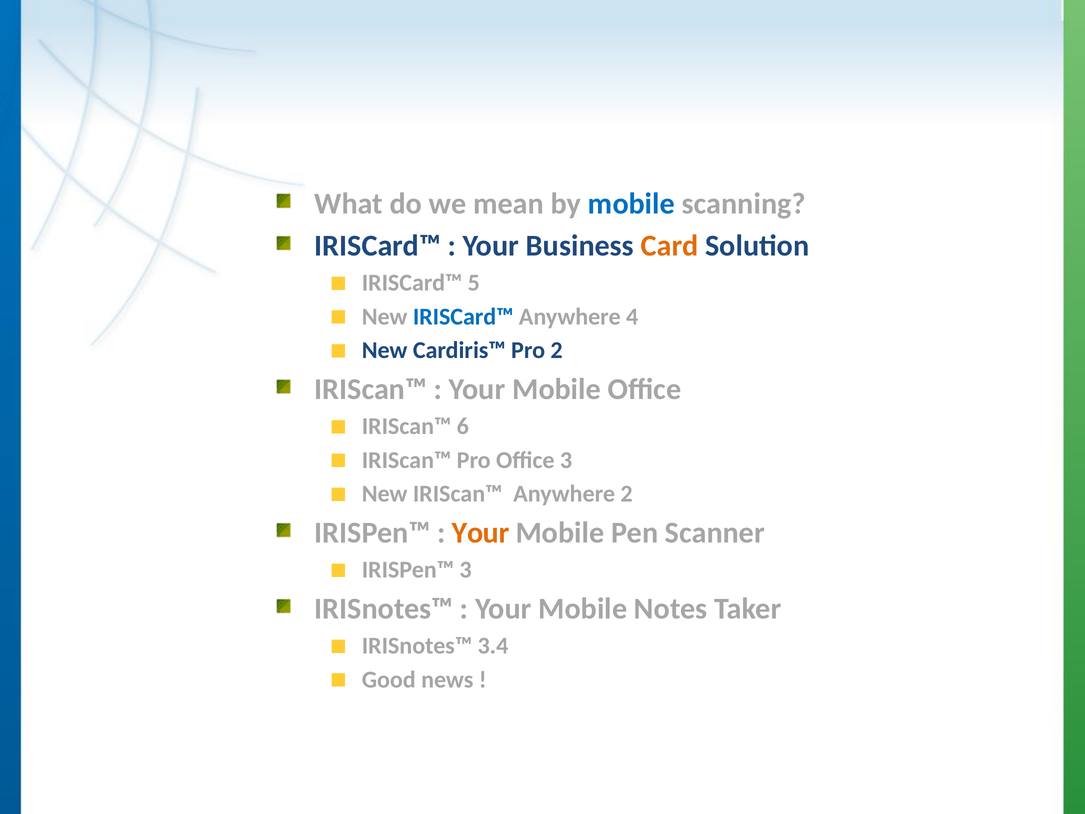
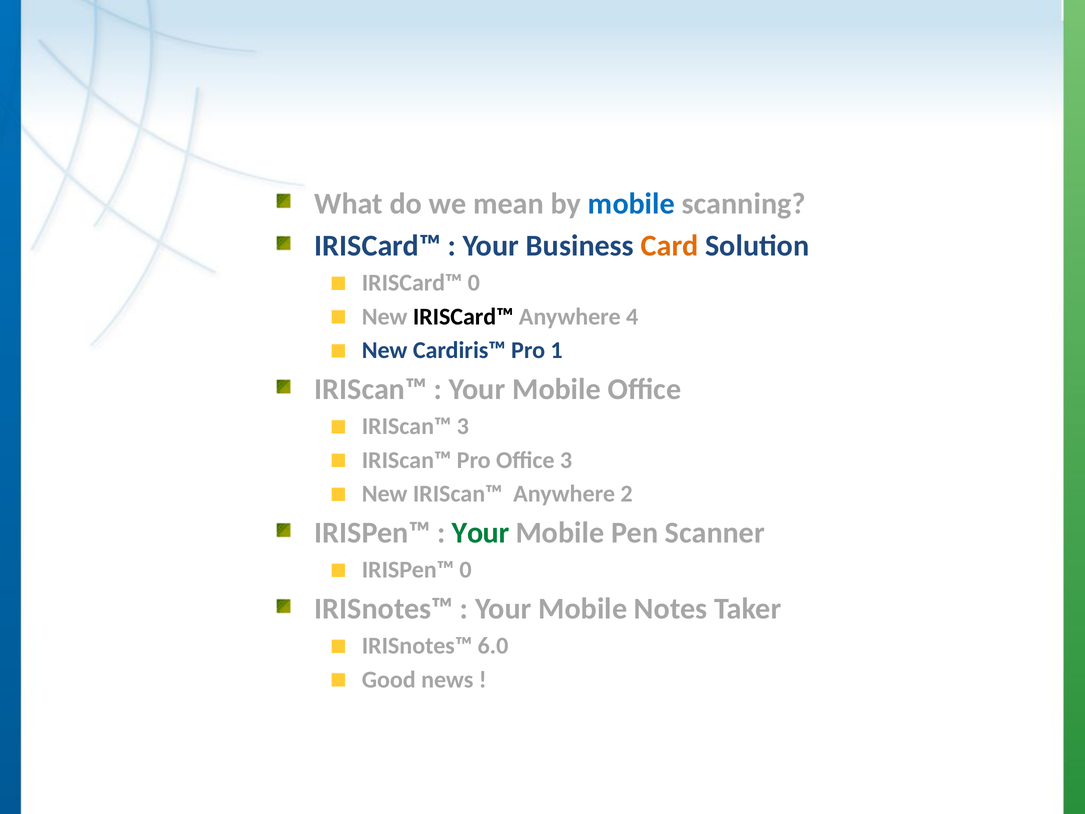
IRISCard™ 5: 5 -> 0
IRISCard™ at (463, 317) colour: blue -> black
Pro 2: 2 -> 1
IRIScan™ 6: 6 -> 3
Your at (481, 533) colour: orange -> green
IRISPen™ 3: 3 -> 0
3.4: 3.4 -> 6.0
